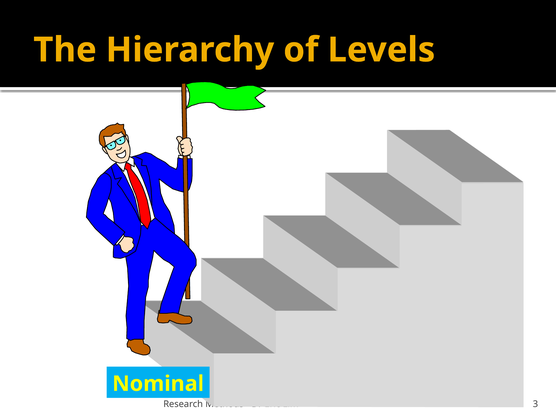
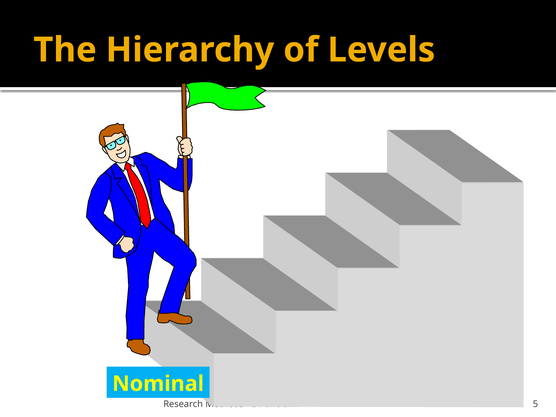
3: 3 -> 5
